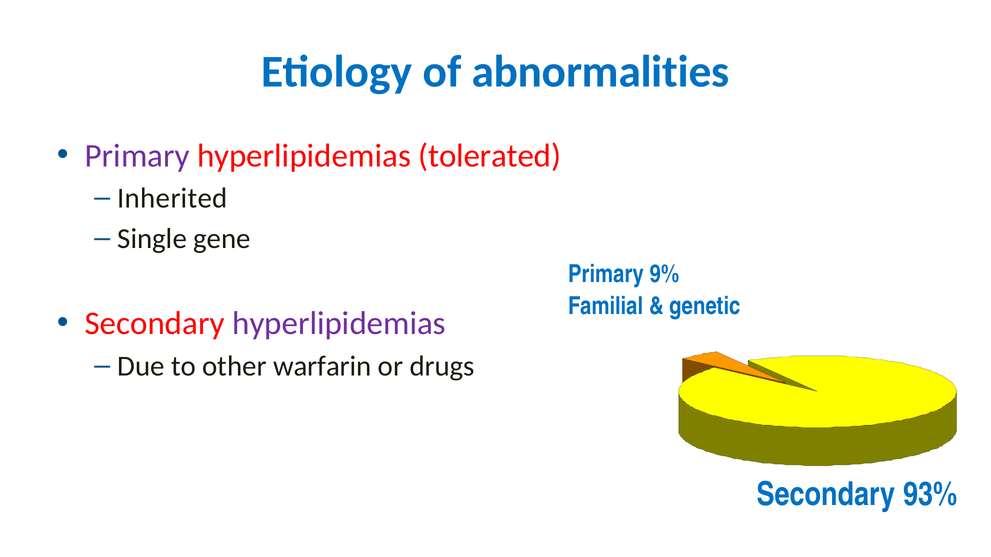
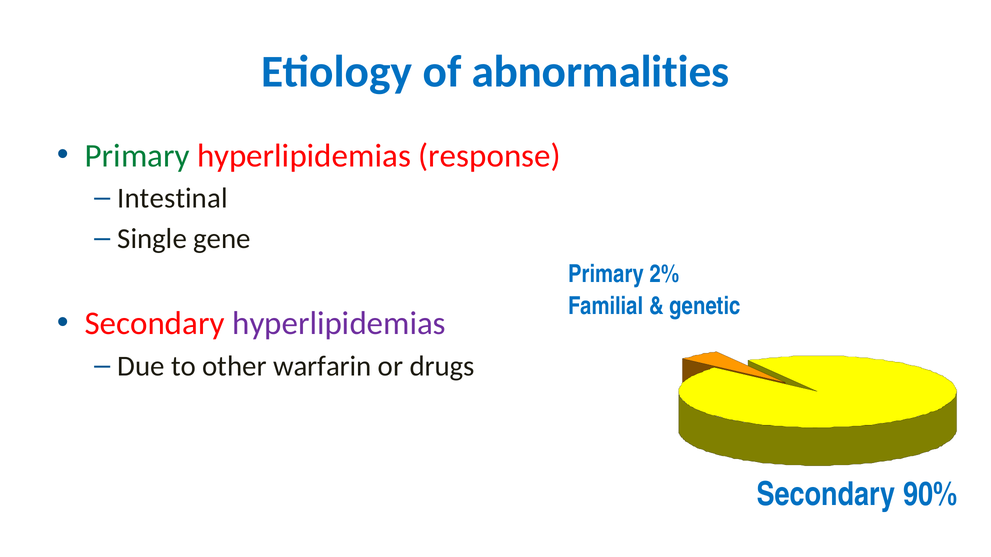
Primary at (137, 156) colour: purple -> green
tolerated: tolerated -> response
Inherited: Inherited -> Intestinal
9%: 9% -> 2%
93%: 93% -> 90%
